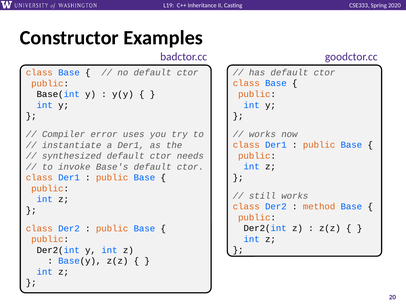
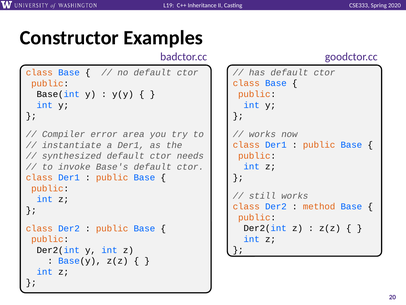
uses: uses -> area
